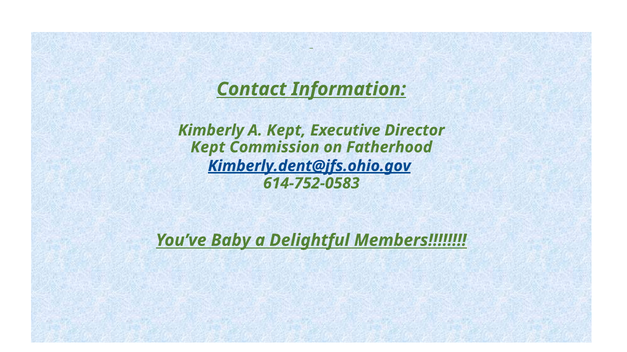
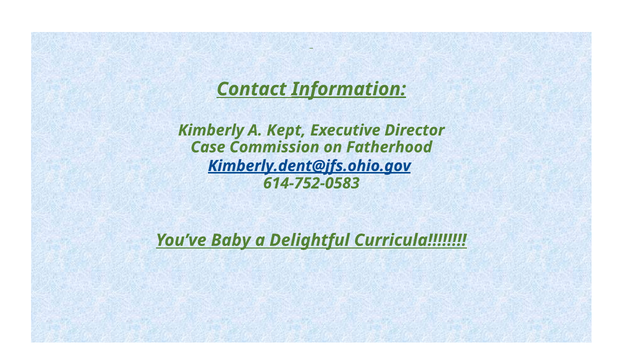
Information underline: none -> present
Kept at (208, 147): Kept -> Case
Members: Members -> Curricula
